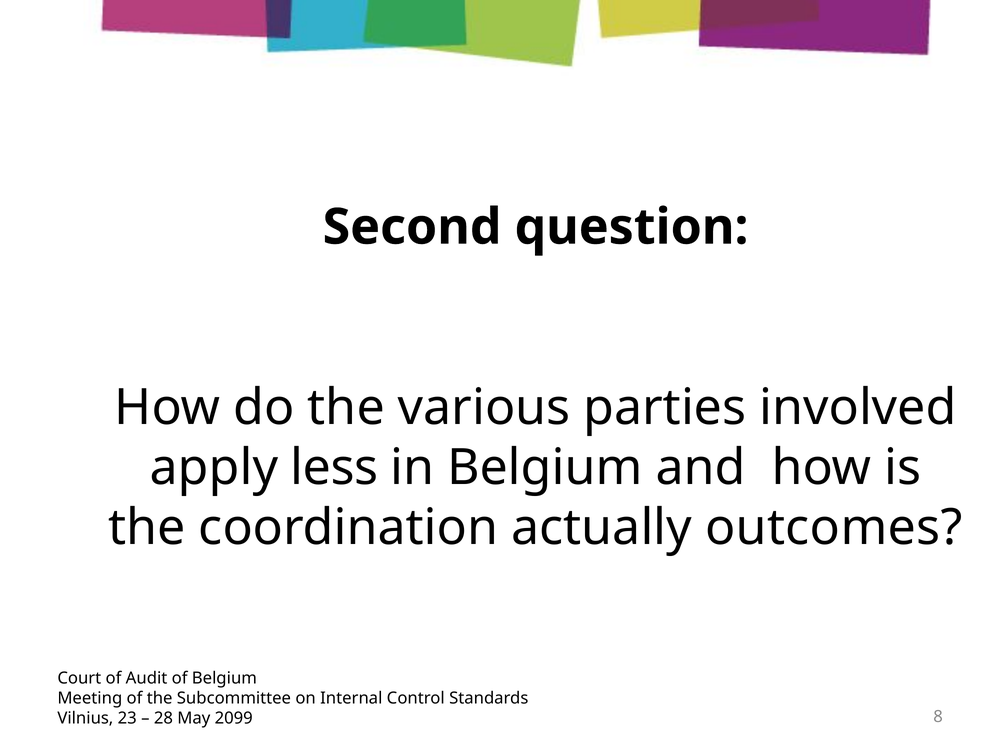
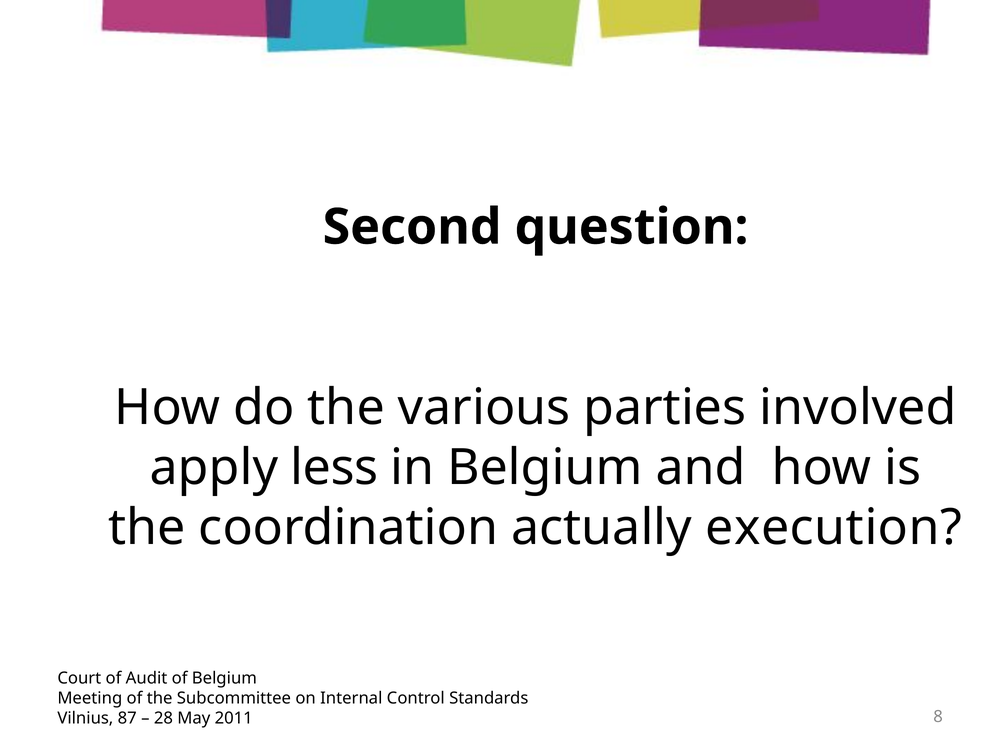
outcomes: outcomes -> execution
23: 23 -> 87
2099: 2099 -> 2011
